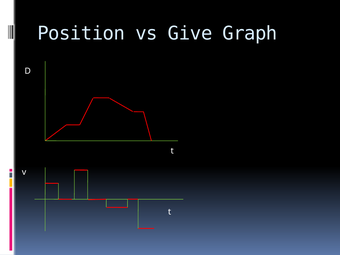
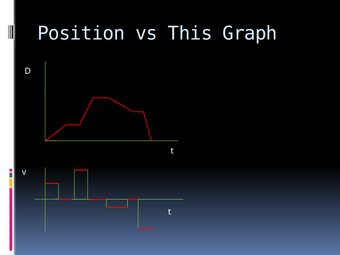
Give: Give -> This
